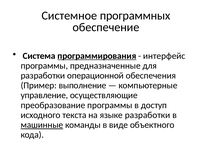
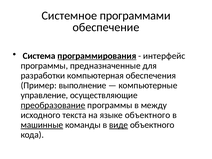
программных: программных -> программами
операционной: операционной -> компьютерная
преобразование underline: none -> present
доступ: доступ -> между
языке разработки: разработки -> объектного
виде underline: none -> present
